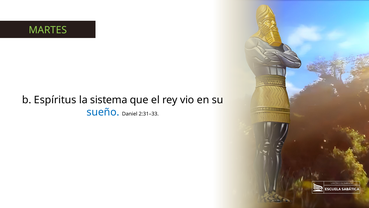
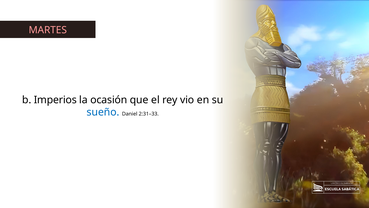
MARTES colour: light green -> pink
Espíritus: Espíritus -> Imperios
sistema: sistema -> ocasión
